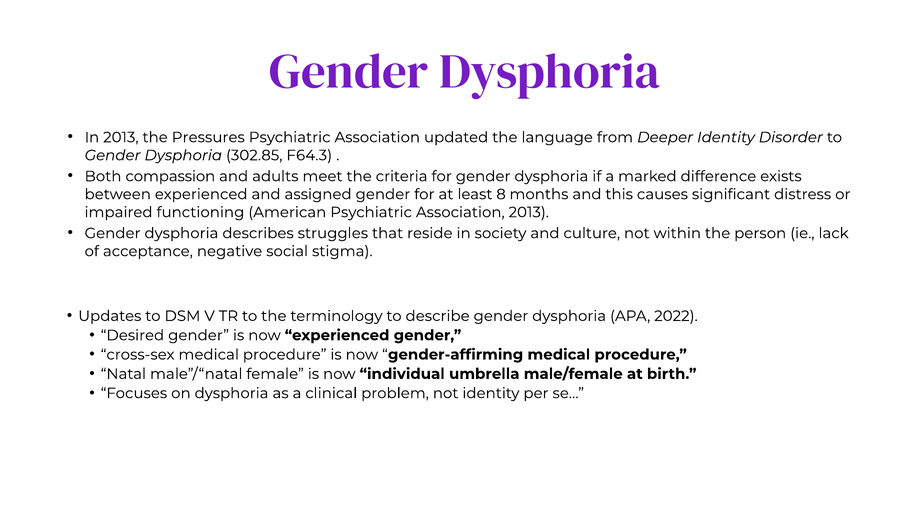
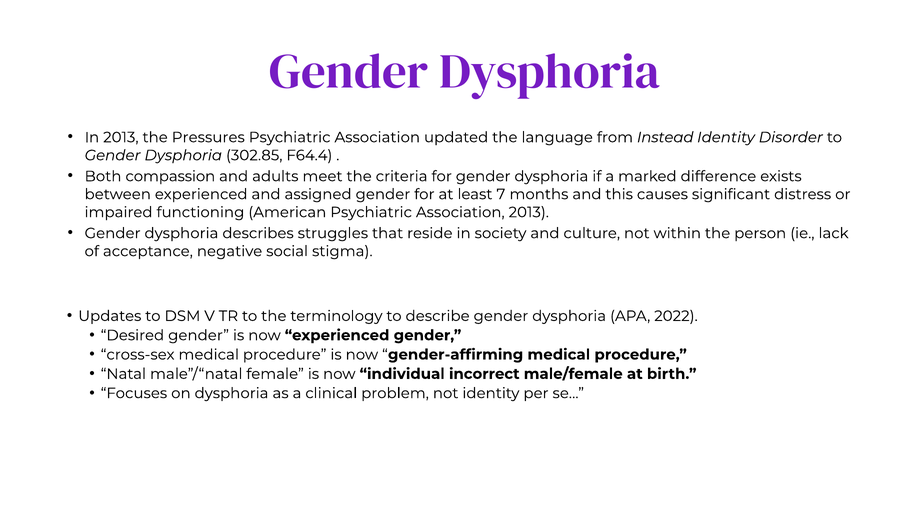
Deeper: Deeper -> Instead
F64.3: F64.3 -> F64.4
8: 8 -> 7
umbrella: umbrella -> incorrect
